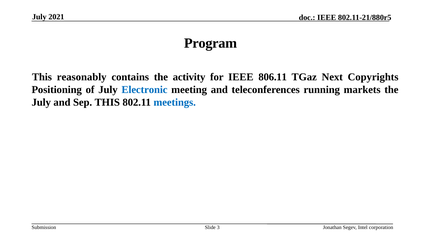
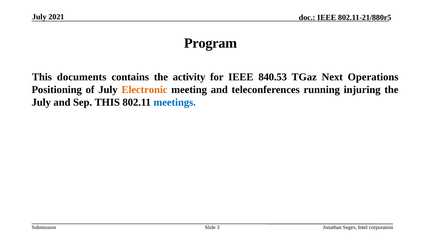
reasonably: reasonably -> documents
806.11: 806.11 -> 840.53
Copyrights: Copyrights -> Operations
Electronic colour: blue -> orange
markets: markets -> injuring
